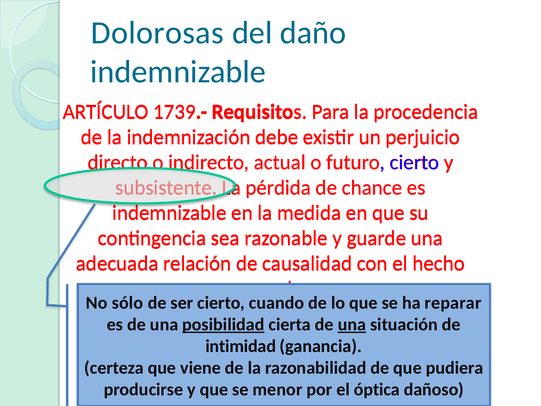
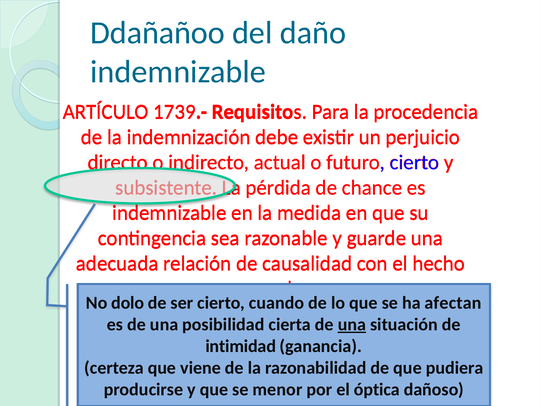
Dolorosas: Dolorosas -> Ddañañoo
sólo: sólo -> dolo
reparar: reparar -> afectan
posibilidad underline: present -> none
